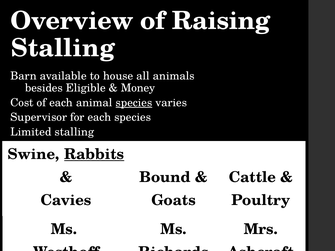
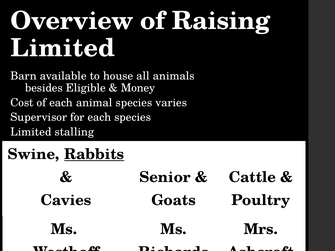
Stalling at (63, 48): Stalling -> Limited
species at (134, 103) underline: present -> none
Bound: Bound -> Senior
